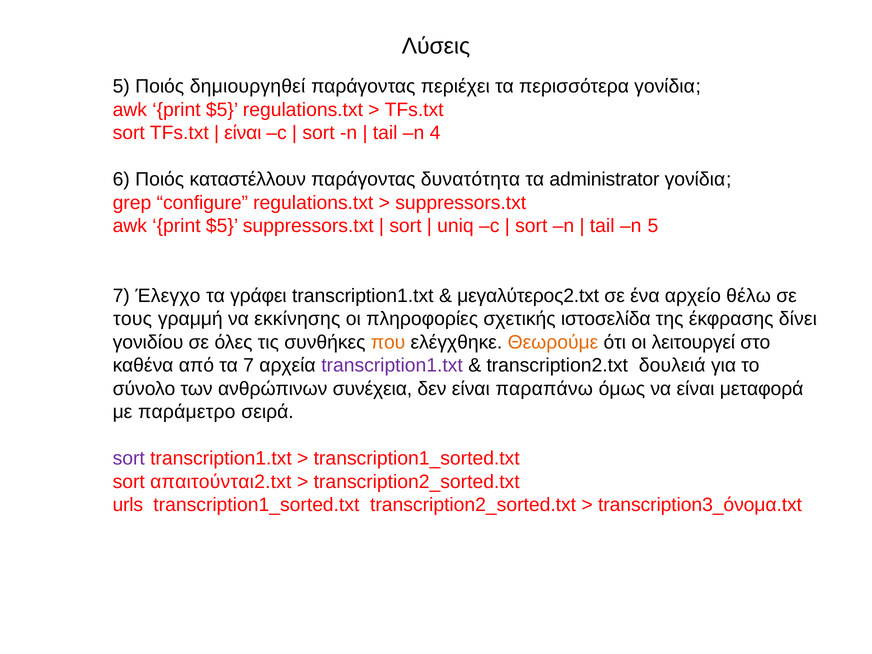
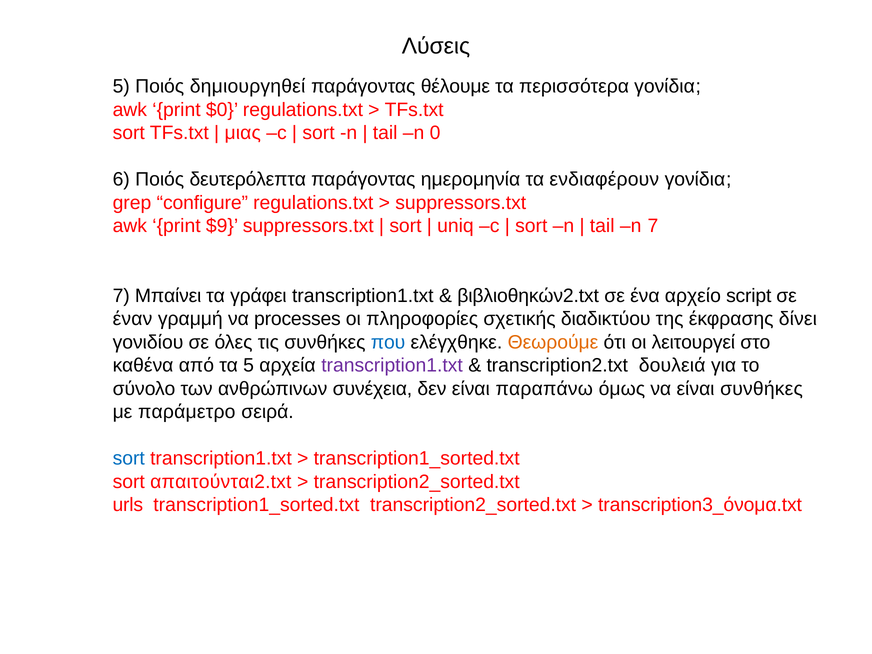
περιέχει: περιέχει -> θέλουμε
$5 at (222, 110): $5 -> $0
είναι at (243, 133): είναι -> μιας
4: 4 -> 0
καταστέλλουν: καταστέλλουν -> δευτερόλεπτα
δυνατότητα: δυνατότητα -> ημερομηνία
administrator: administrator -> ενδιαφέρουν
$5 at (222, 226): $5 -> $9
n 5: 5 -> 7
Έλεγχο: Έλεγχο -> Μπαίνει
μεγαλύτερος2.txt: μεγαλύτερος2.txt -> βιβλιοθηκών2.txt
θέλω: θέλω -> script
τους: τους -> έναν
εκκίνησης: εκκίνησης -> processes
ιστοσελίδα: ιστοσελίδα -> διαδικτύου
που colour: orange -> blue
τα 7: 7 -> 5
είναι μεταφορά: μεταφορά -> συνθήκες
sort at (129, 458) colour: purple -> blue
